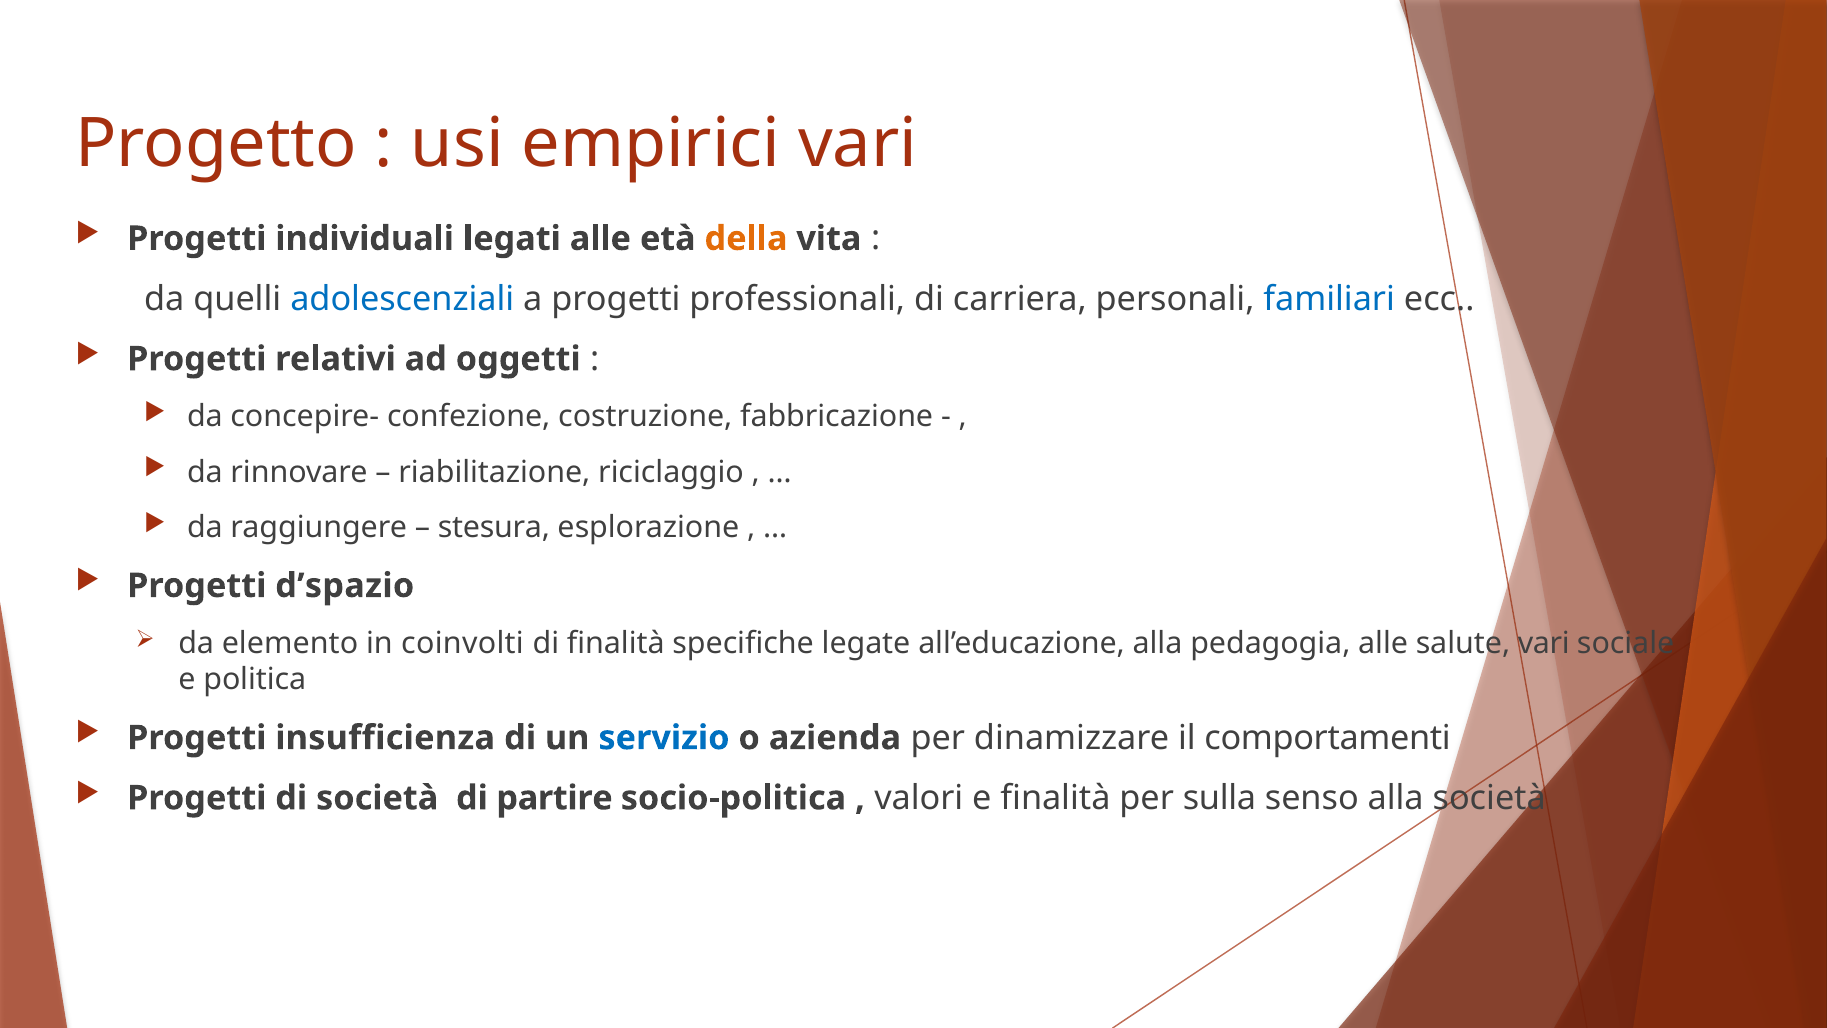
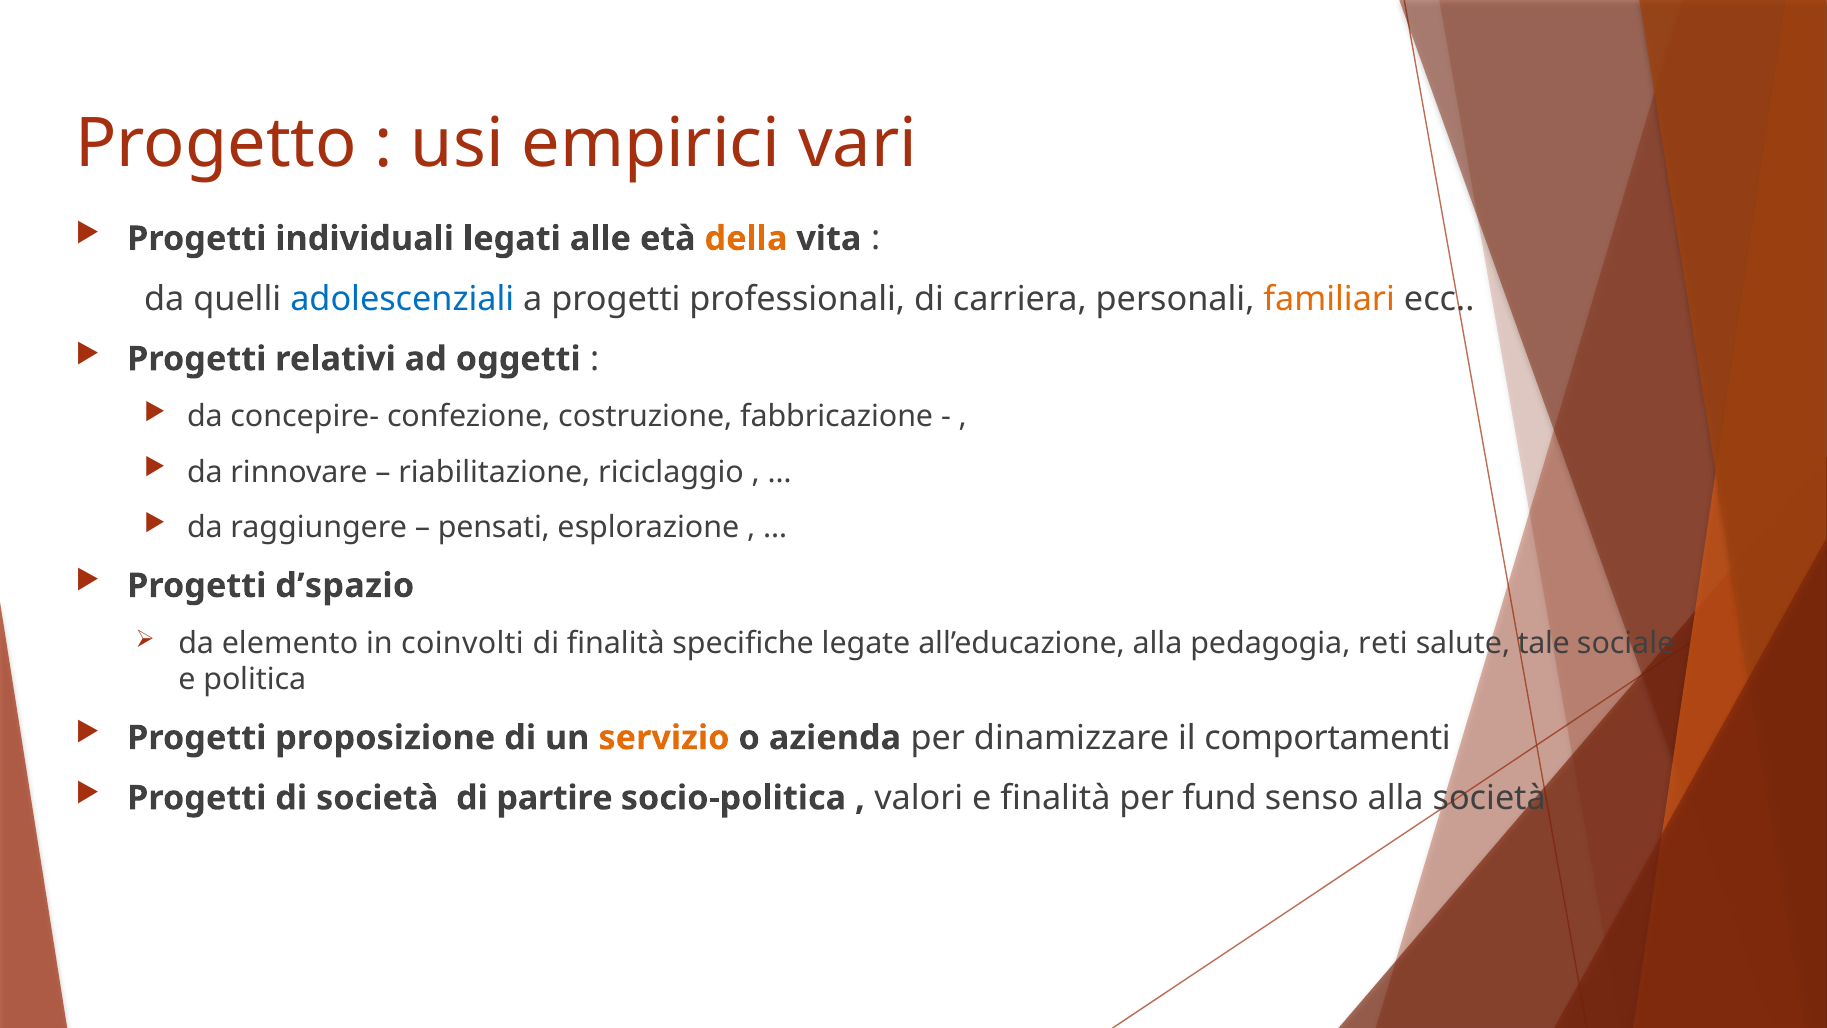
familiari colour: blue -> orange
stesura: stesura -> pensati
pedagogia alle: alle -> reti
salute vari: vari -> tale
insufficienza: insufficienza -> proposizione
servizio colour: blue -> orange
sulla: sulla -> fund
